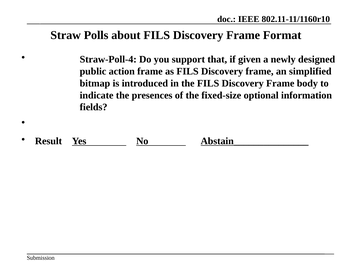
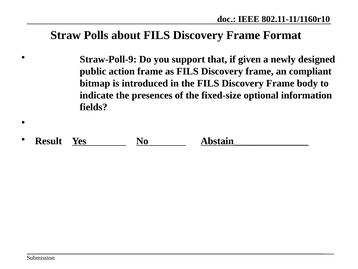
Straw-Poll-4: Straw-Poll-4 -> Straw-Poll-9
simplified: simplified -> compliant
